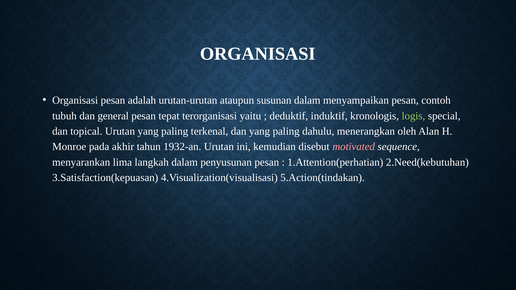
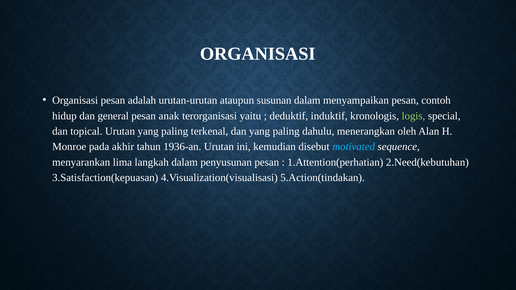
tubuh: tubuh -> hidup
tepat: tepat -> anak
1932-an: 1932-an -> 1936-an
motivated colour: pink -> light blue
